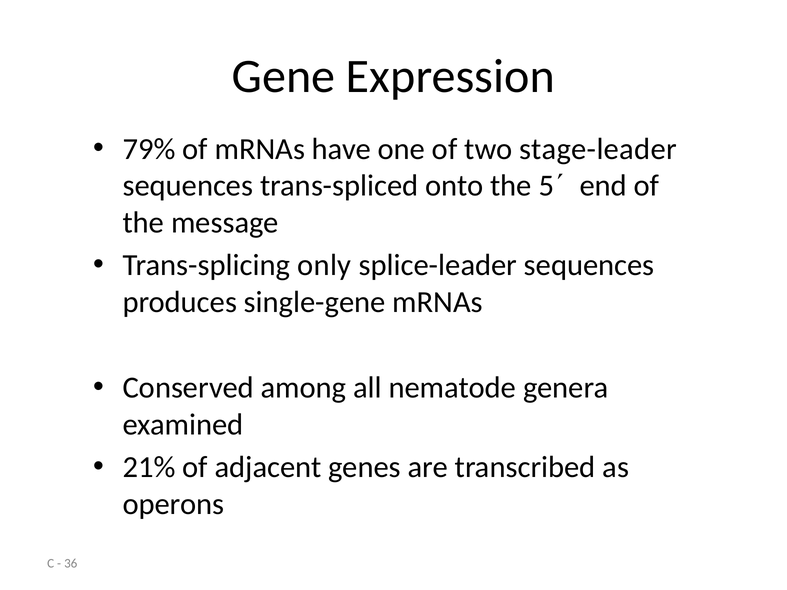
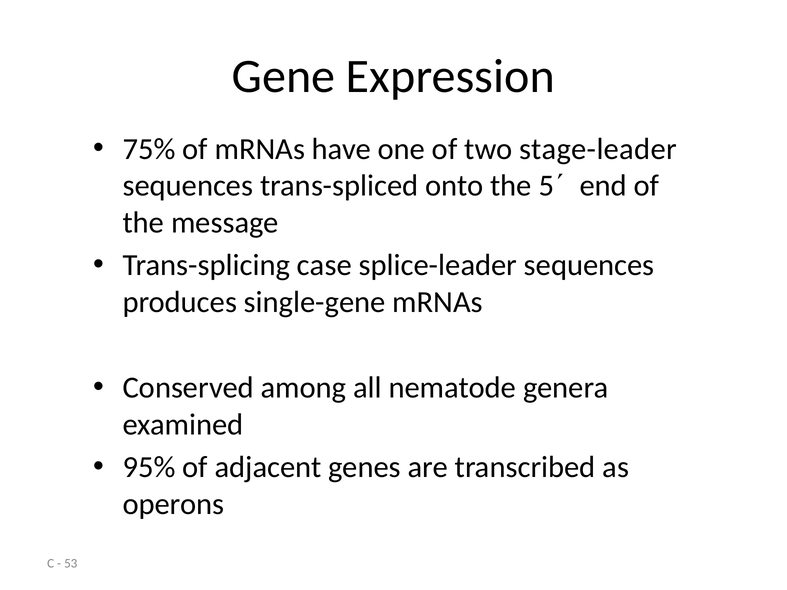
79%: 79% -> 75%
only: only -> case
21%: 21% -> 95%
36: 36 -> 53
